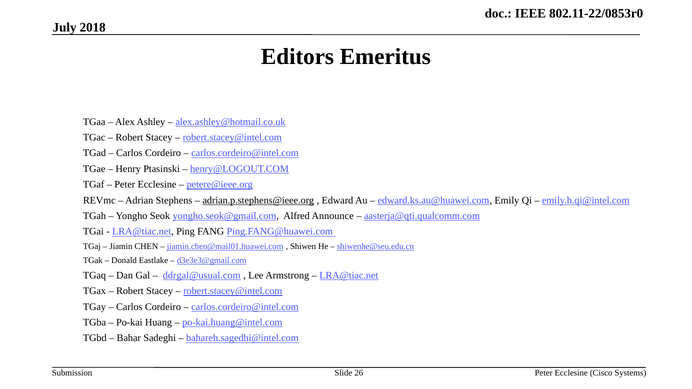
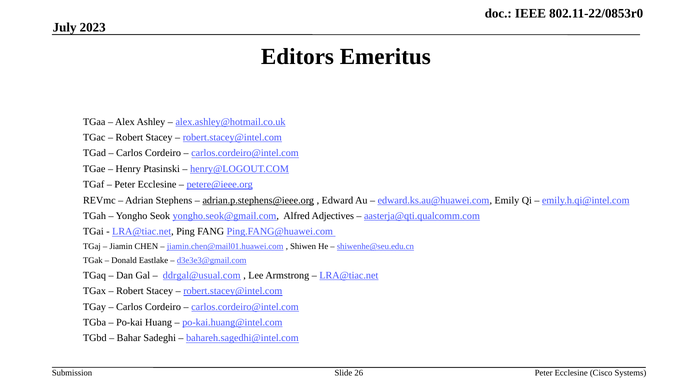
2018: 2018 -> 2023
Announce: Announce -> Adjectives
